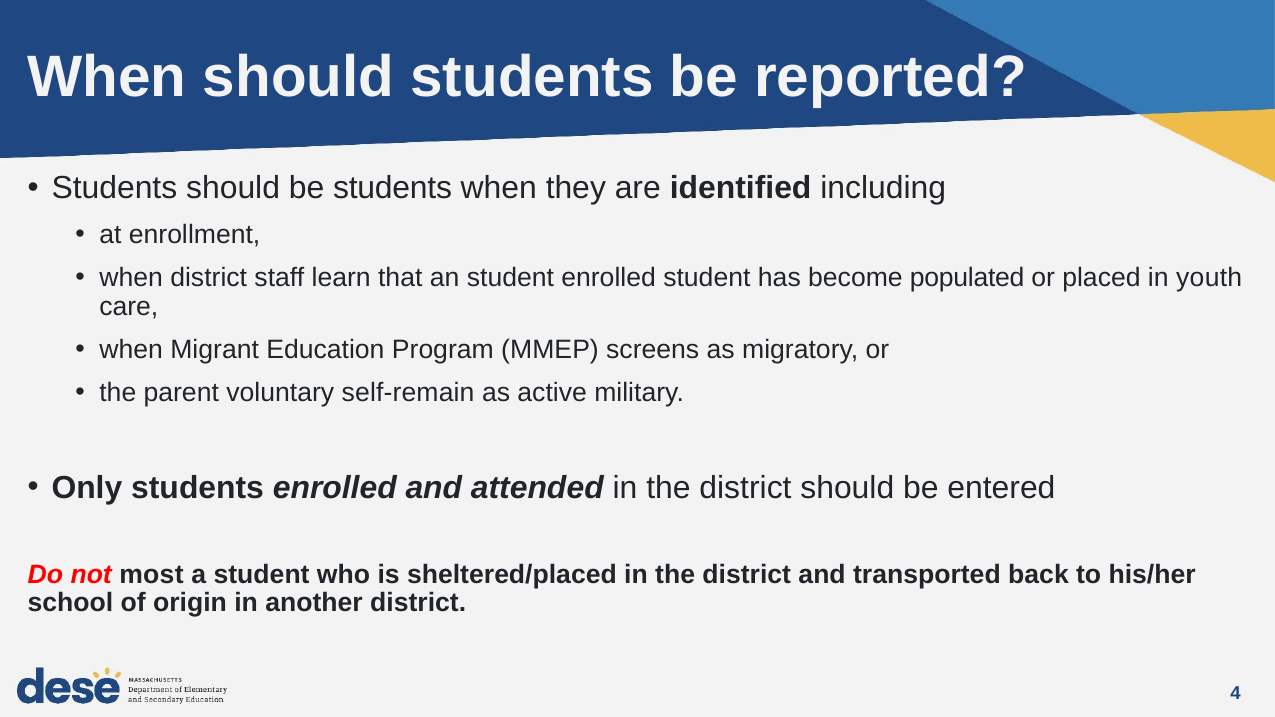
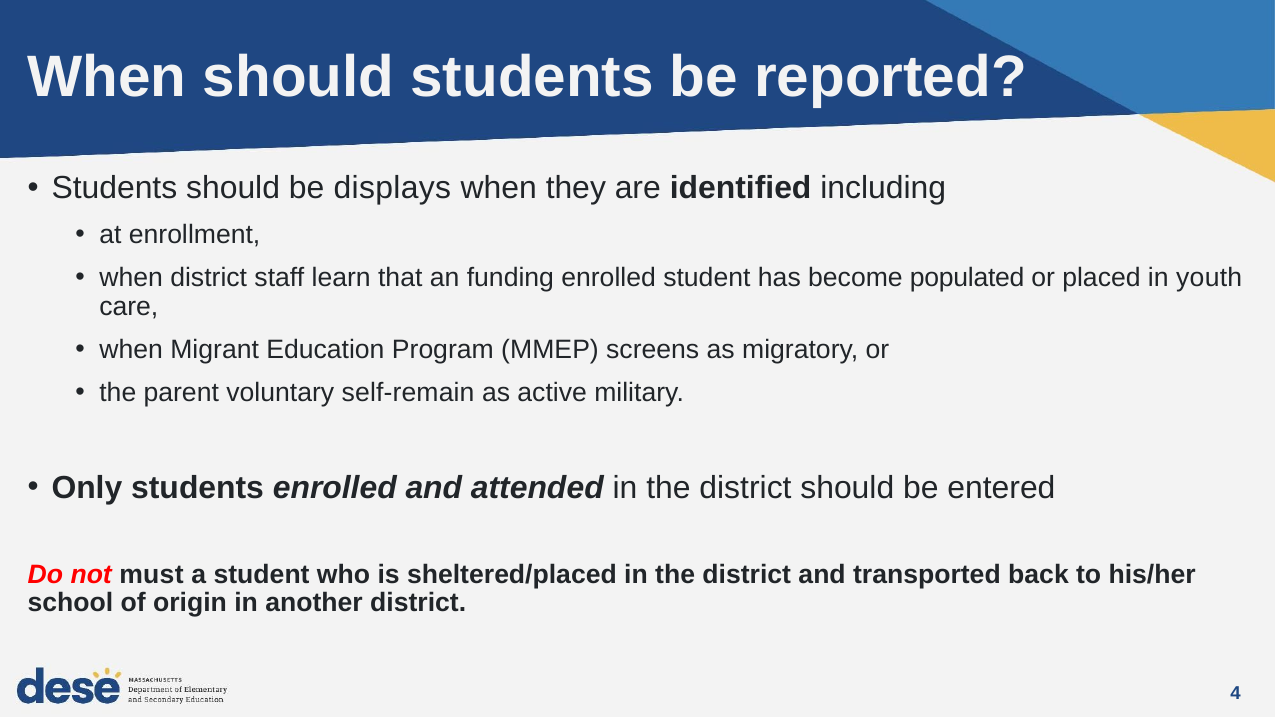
be students: students -> displays
an student: student -> funding
most: most -> must
